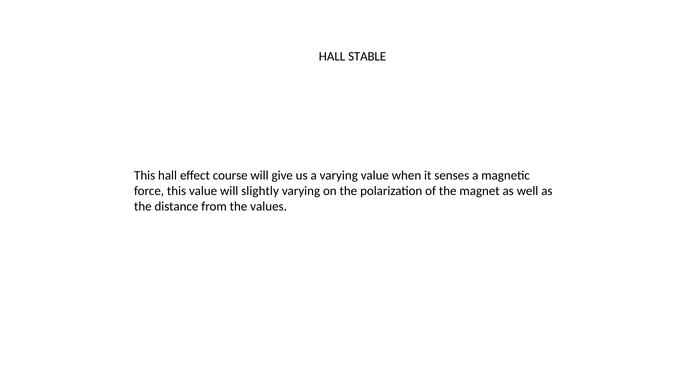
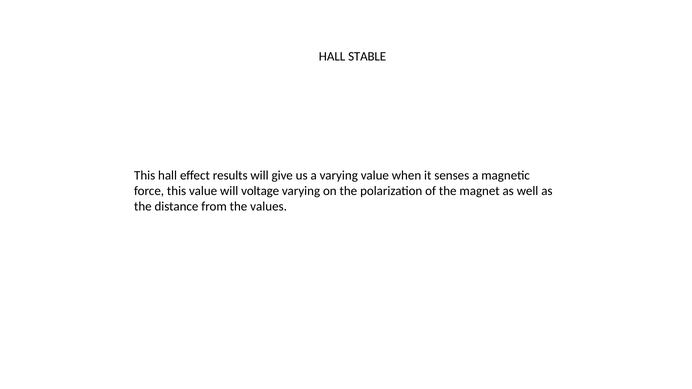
course: course -> results
slightly: slightly -> voltage
